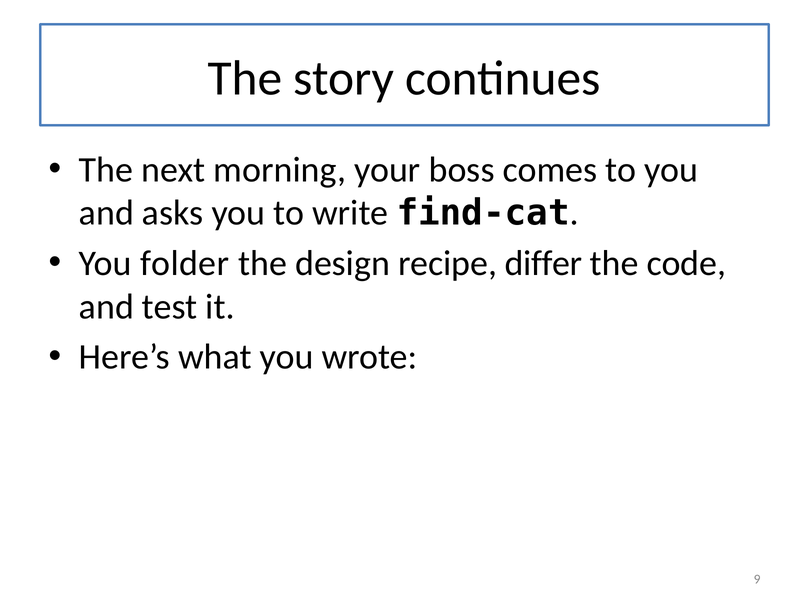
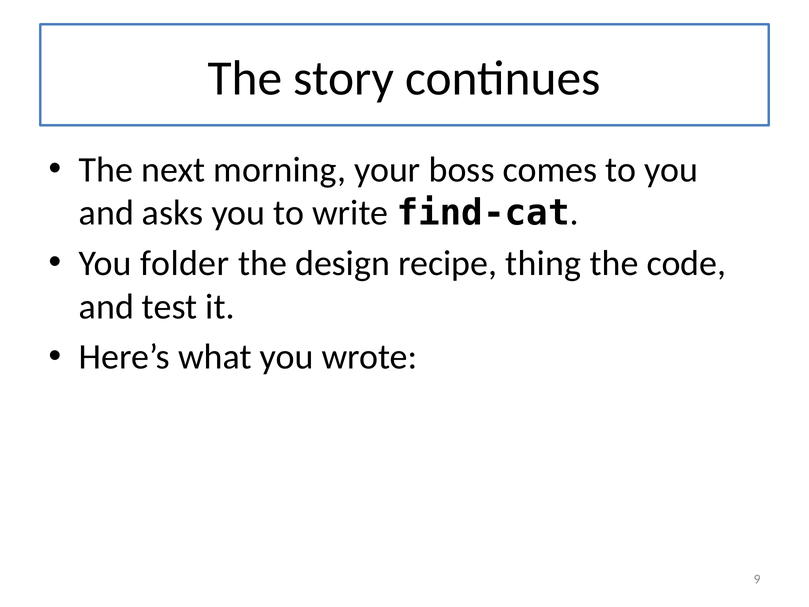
differ: differ -> thing
